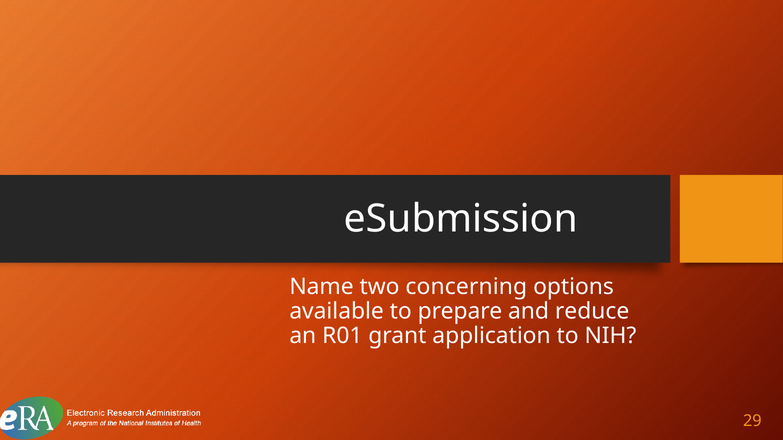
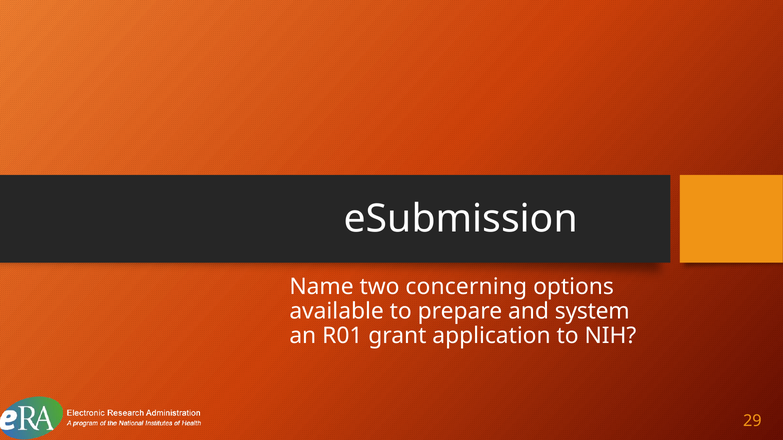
reduce: reduce -> system
